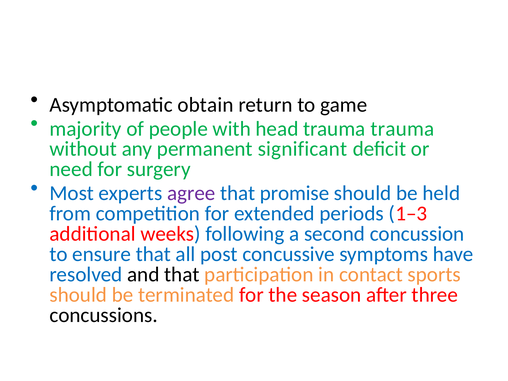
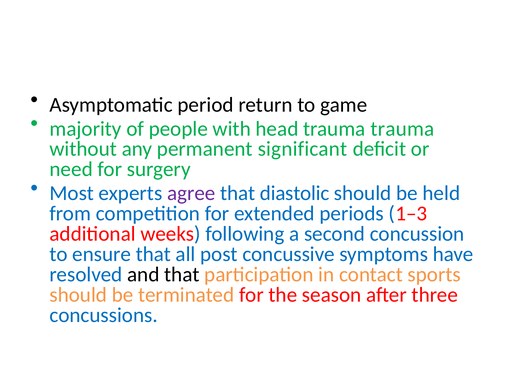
obtain: obtain -> period
promise: promise -> diastolic
concussions colour: black -> blue
